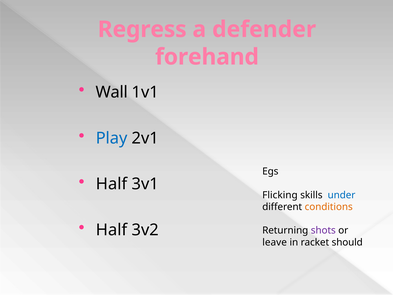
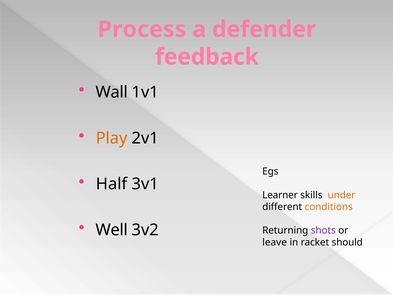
Regress: Regress -> Process
forehand: forehand -> feedback
Play colour: blue -> orange
Flicking: Flicking -> Learner
under colour: blue -> orange
Half at (112, 230): Half -> Well
